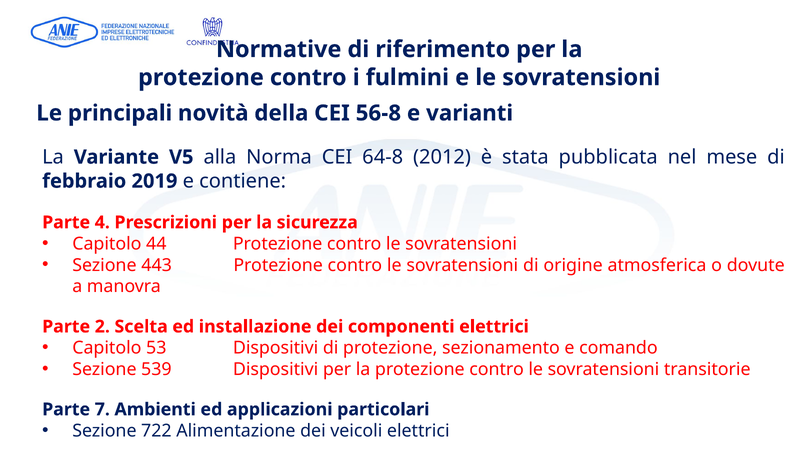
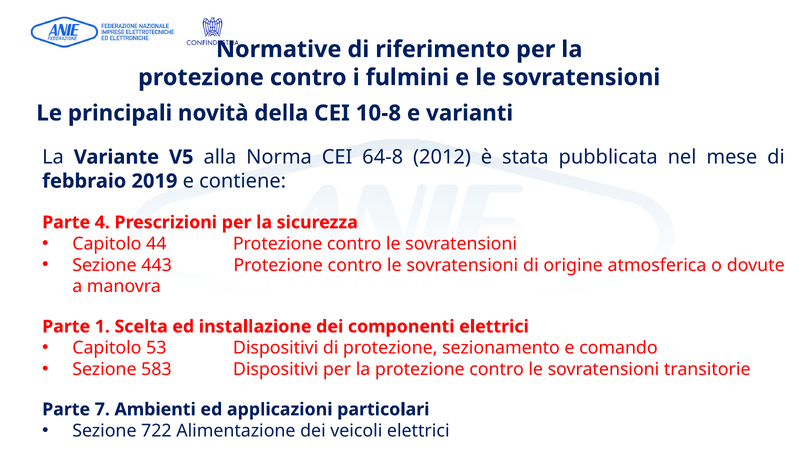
56-8: 56-8 -> 10-8
2: 2 -> 1
539: 539 -> 583
